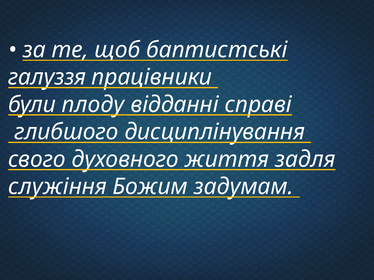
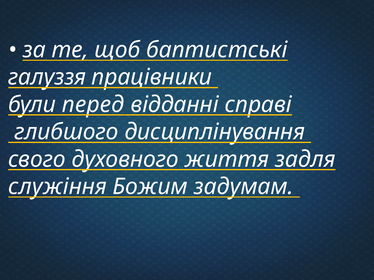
плоду: плоду -> перед
